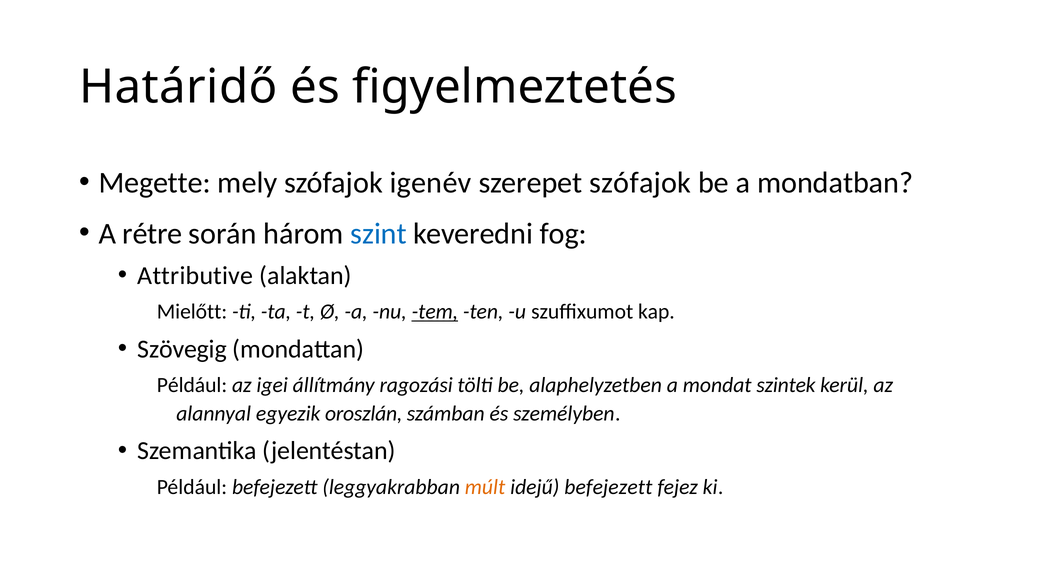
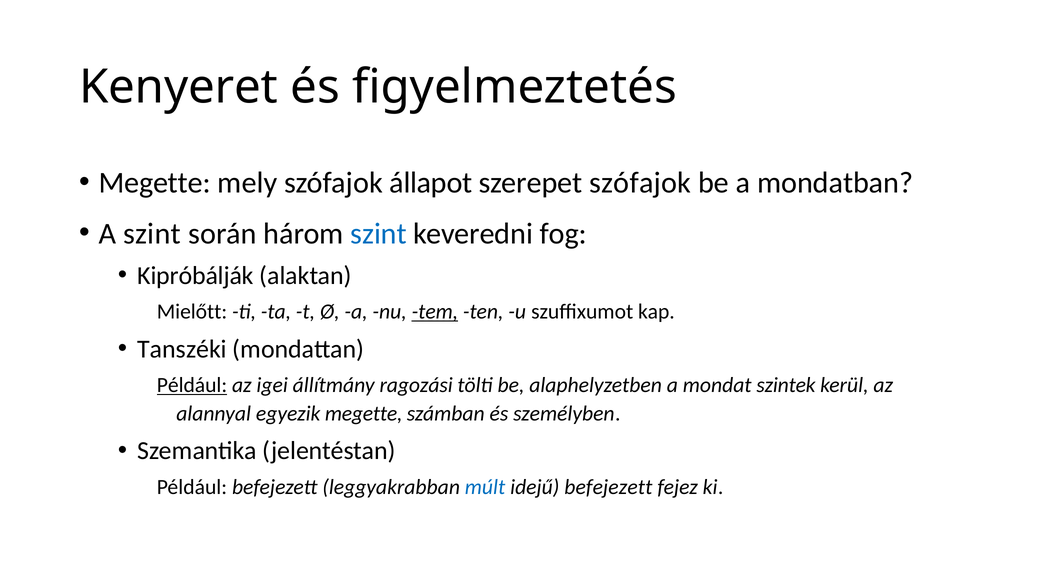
Határidő: Határidő -> Kenyeret
igenév: igenév -> állapot
A rétre: rétre -> szint
Attributive: Attributive -> Kipróbálják
Szövegig: Szövegig -> Tanszéki
Például at (192, 385) underline: none -> present
egyezik oroszlán: oroszlán -> megette
múlt colour: orange -> blue
